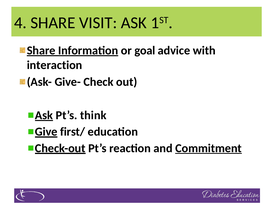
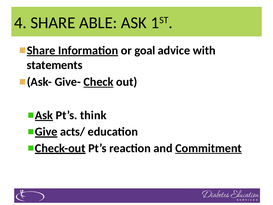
VISIT: VISIT -> ABLE
interaction: interaction -> statements
Check underline: none -> present
first/: first/ -> acts/
